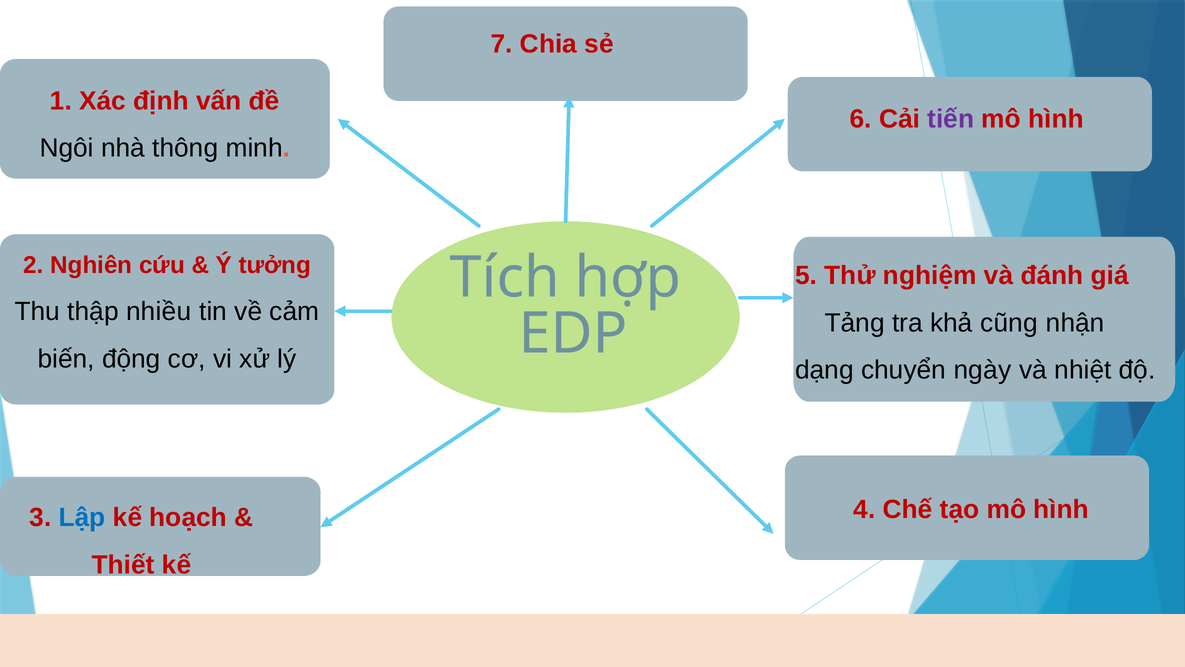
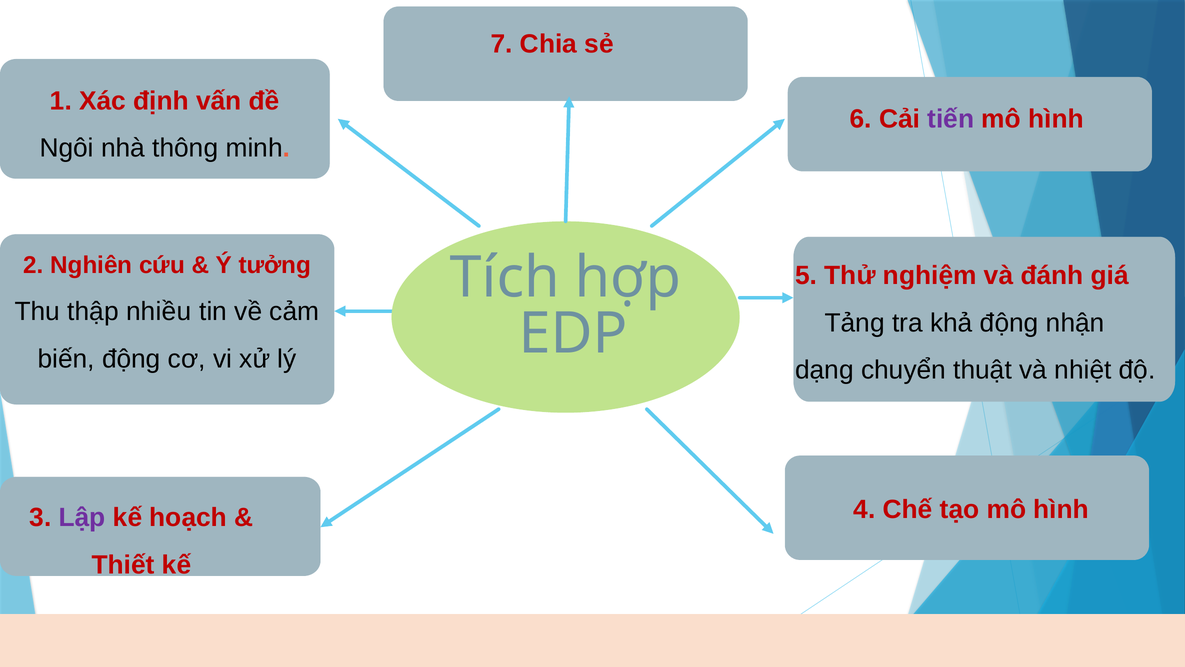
khả cũng: cũng -> động
ngày: ngày -> thuật
Lập colour: blue -> purple
